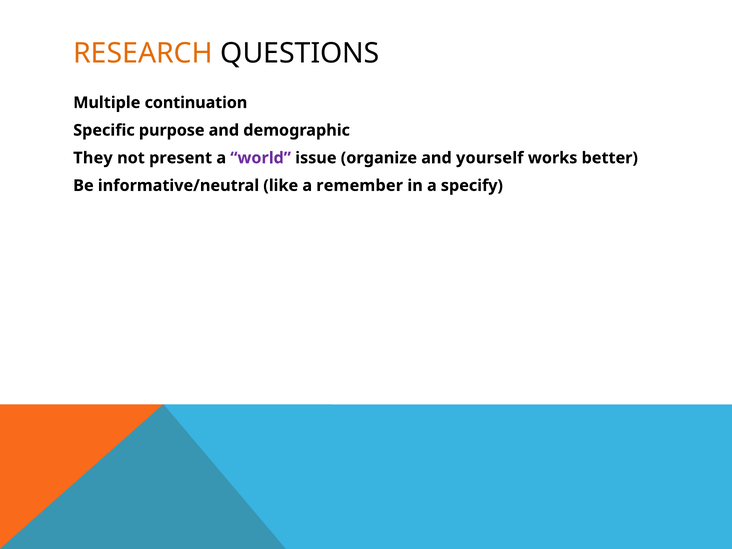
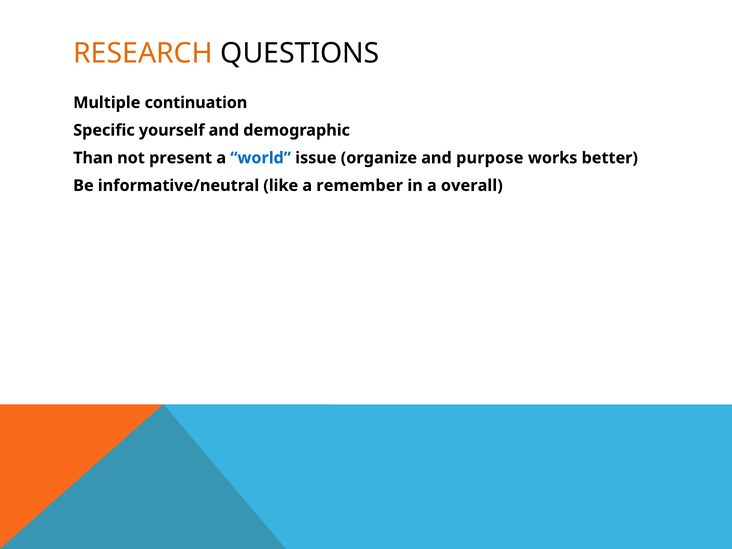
purpose: purpose -> yourself
They: They -> Than
world colour: purple -> blue
yourself: yourself -> purpose
specify: specify -> overall
